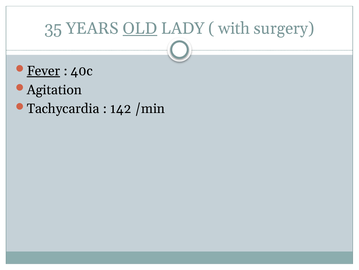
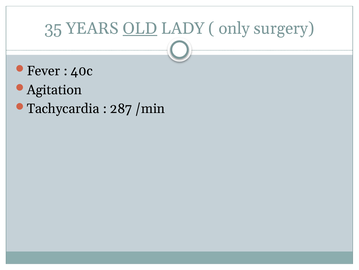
with: with -> only
Fever underline: present -> none
142: 142 -> 287
